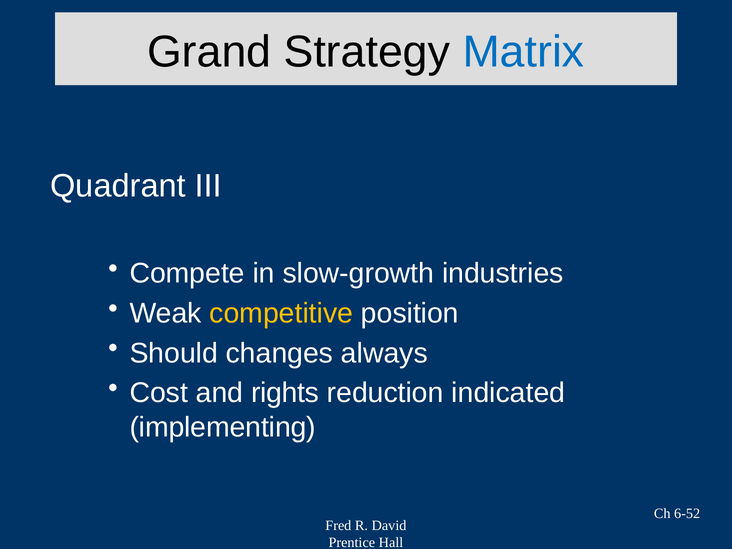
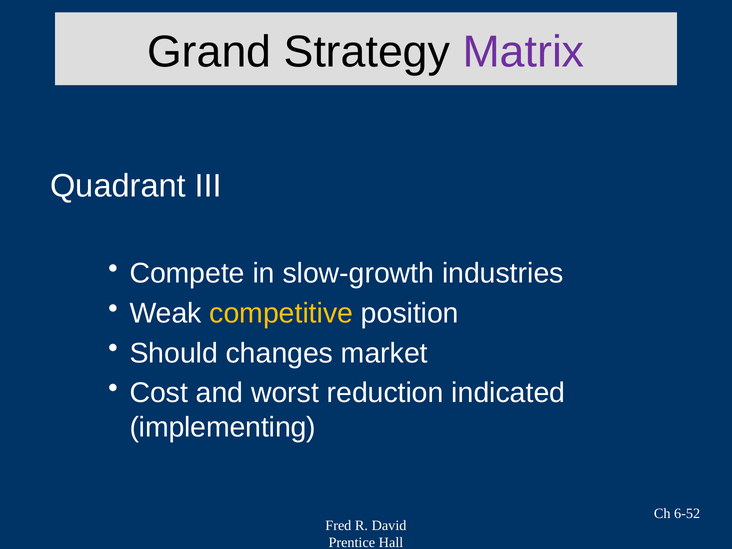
Matrix colour: blue -> purple
always: always -> market
rights: rights -> worst
